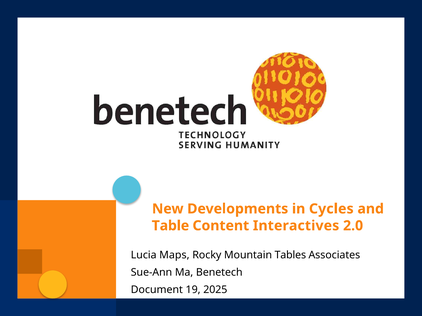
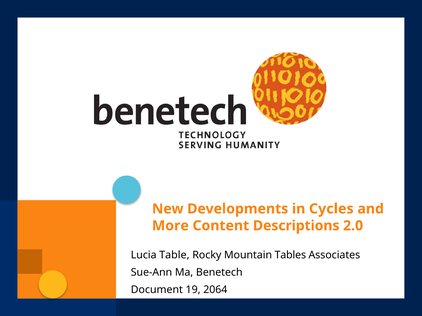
Table: Table -> More
Interactives: Interactives -> Descriptions
Maps: Maps -> Table
2025: 2025 -> 2064
